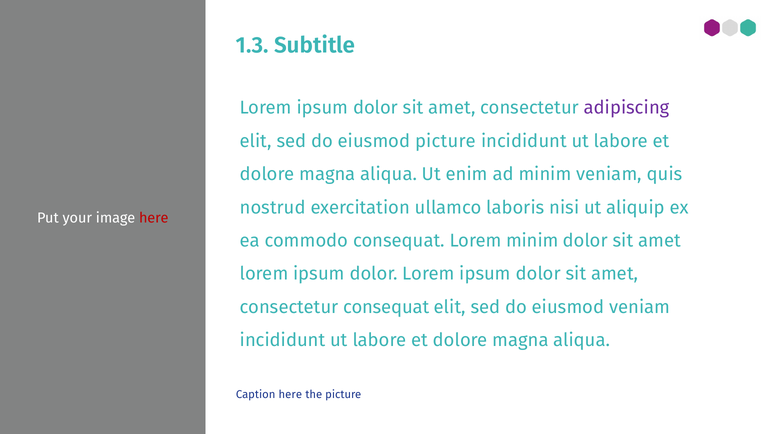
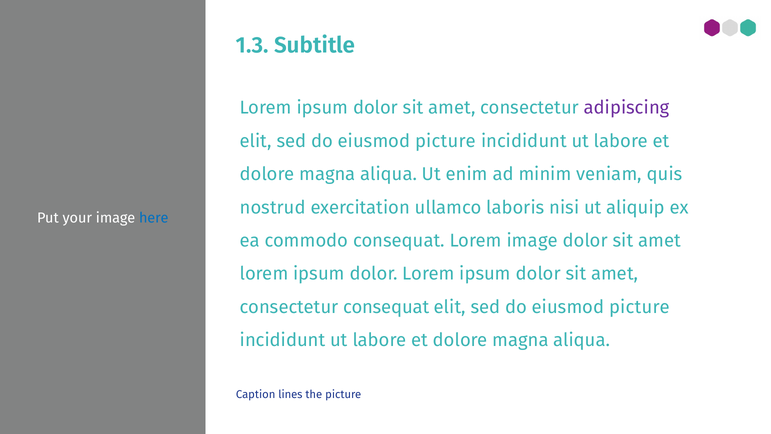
here at (154, 218) colour: red -> blue
Lorem minim: minim -> image
veniam at (640, 307): veniam -> picture
Caption here: here -> lines
